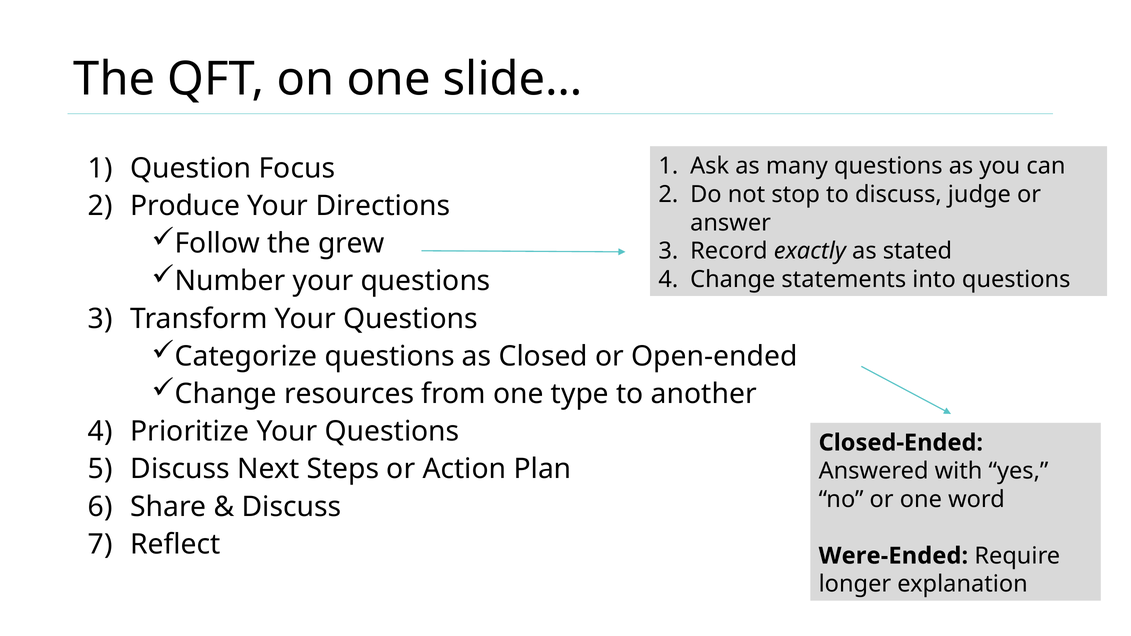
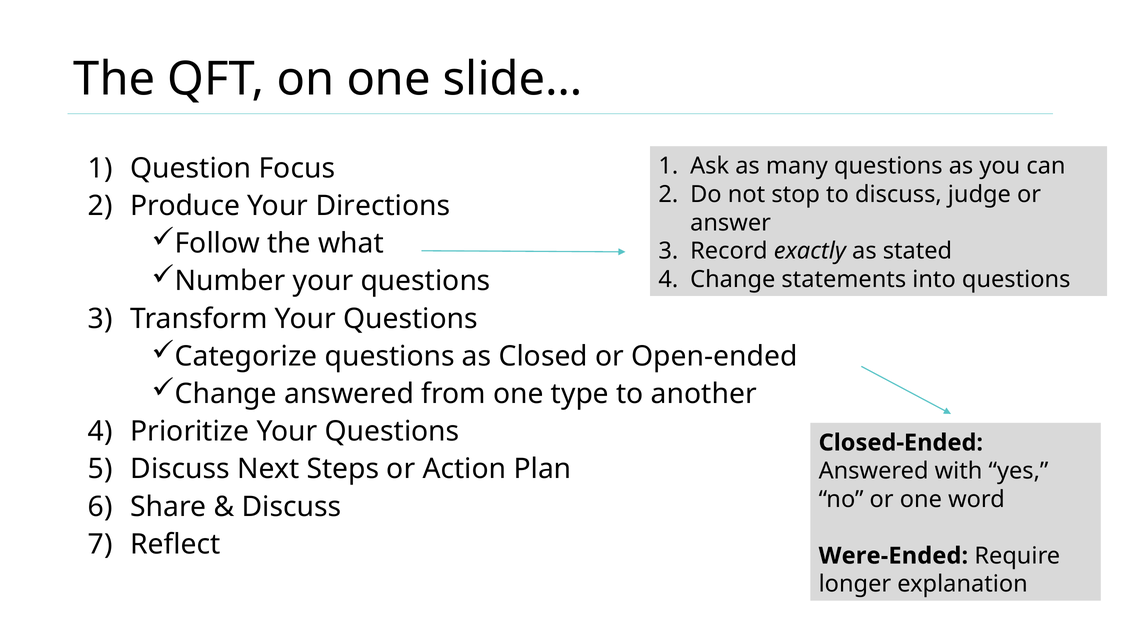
grew: grew -> what
Change resources: resources -> answered
